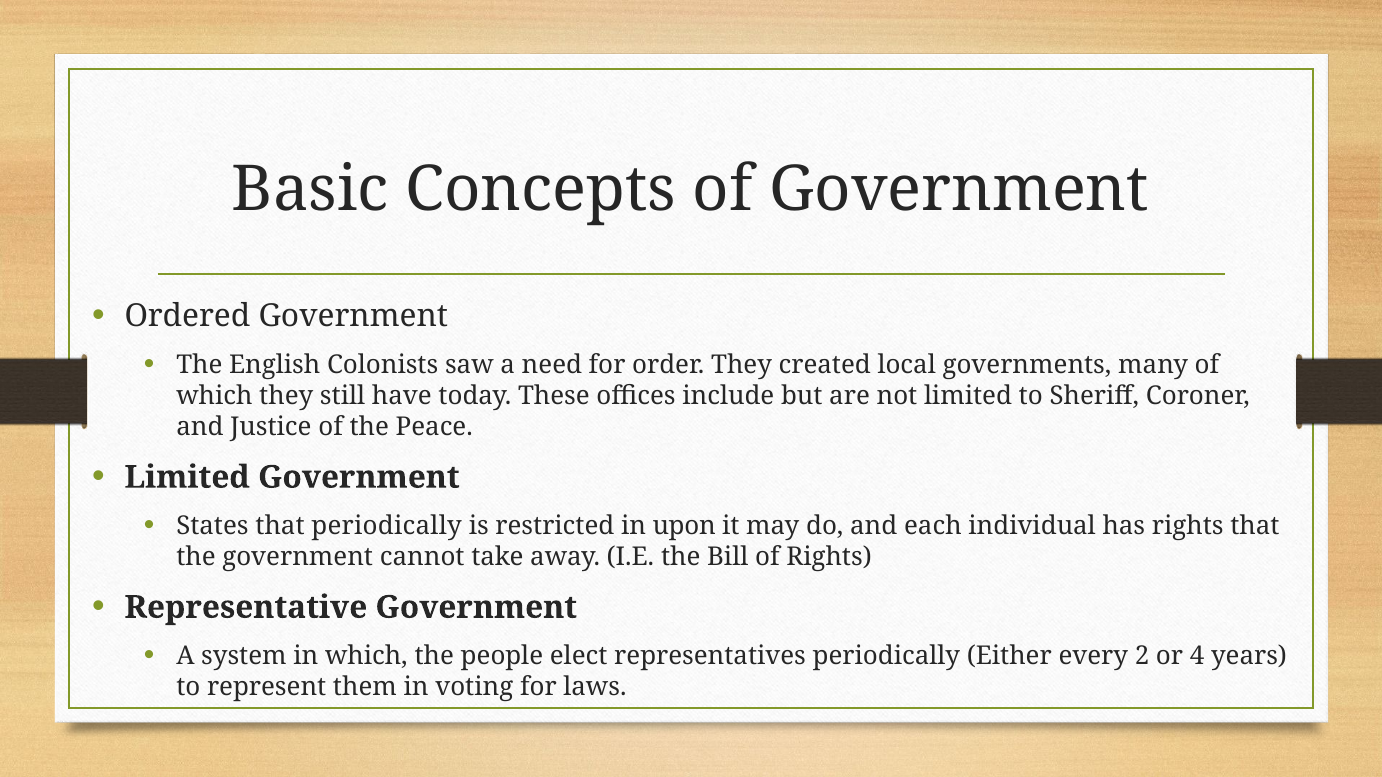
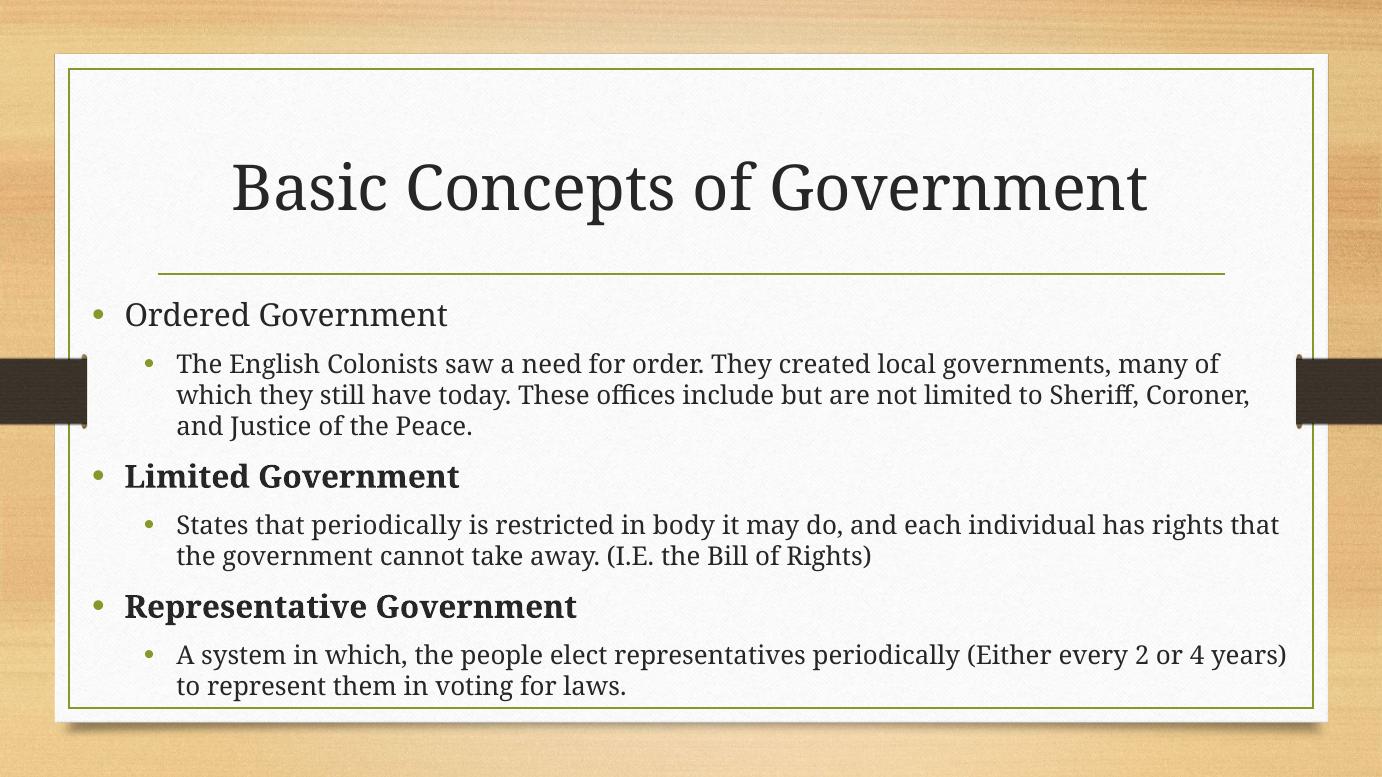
upon: upon -> body
